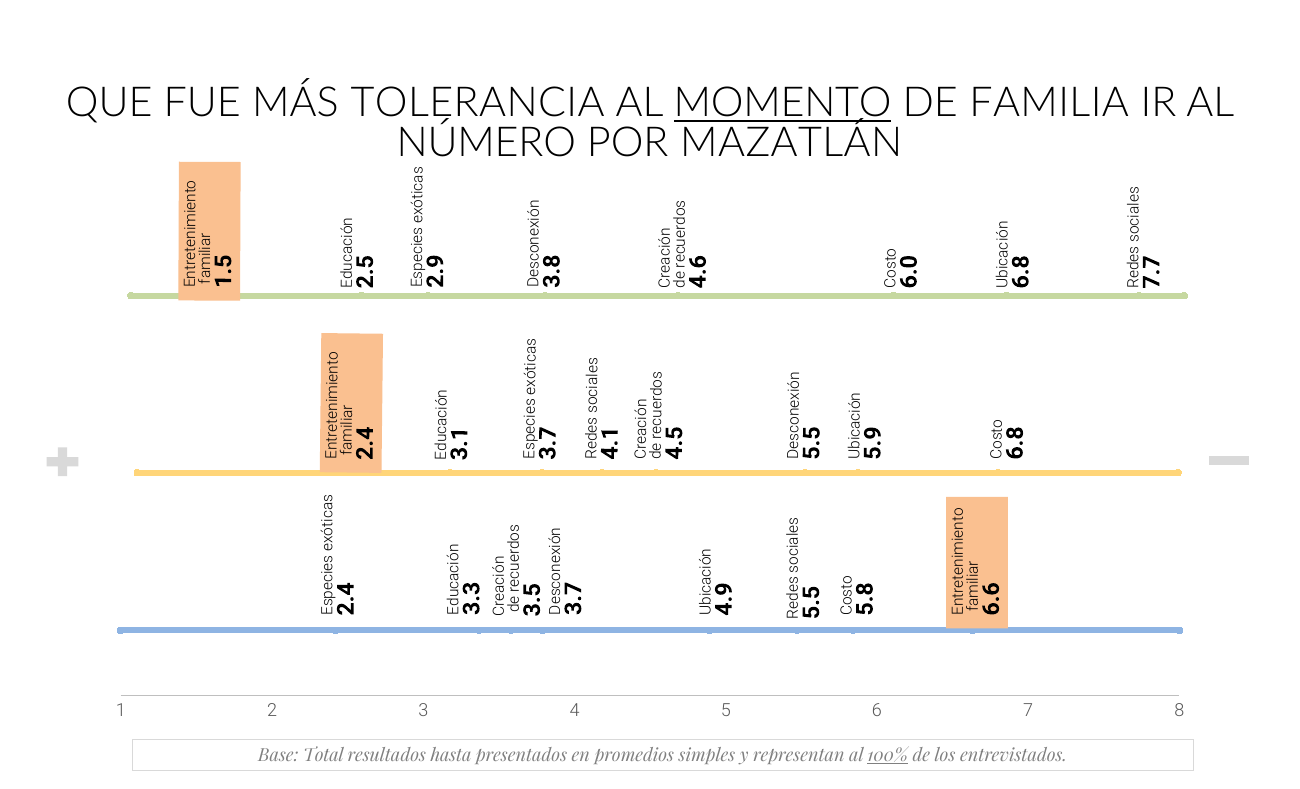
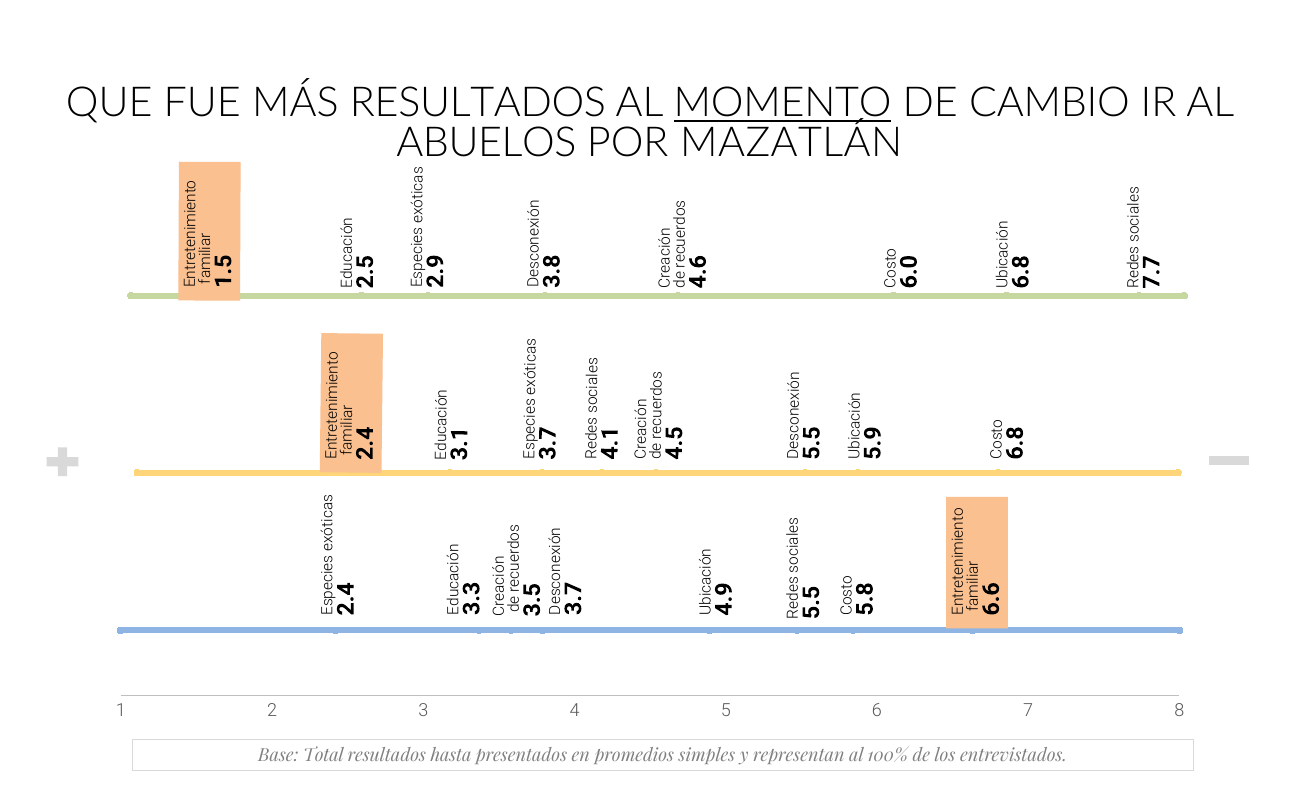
MÁS TOLERANCIA: TOLERANCIA -> RESULTADOS
FAMILIA: FAMILIA -> CAMBIO
NÚMERO: NÚMERO -> ABUELOS
100% underline: present -> none
